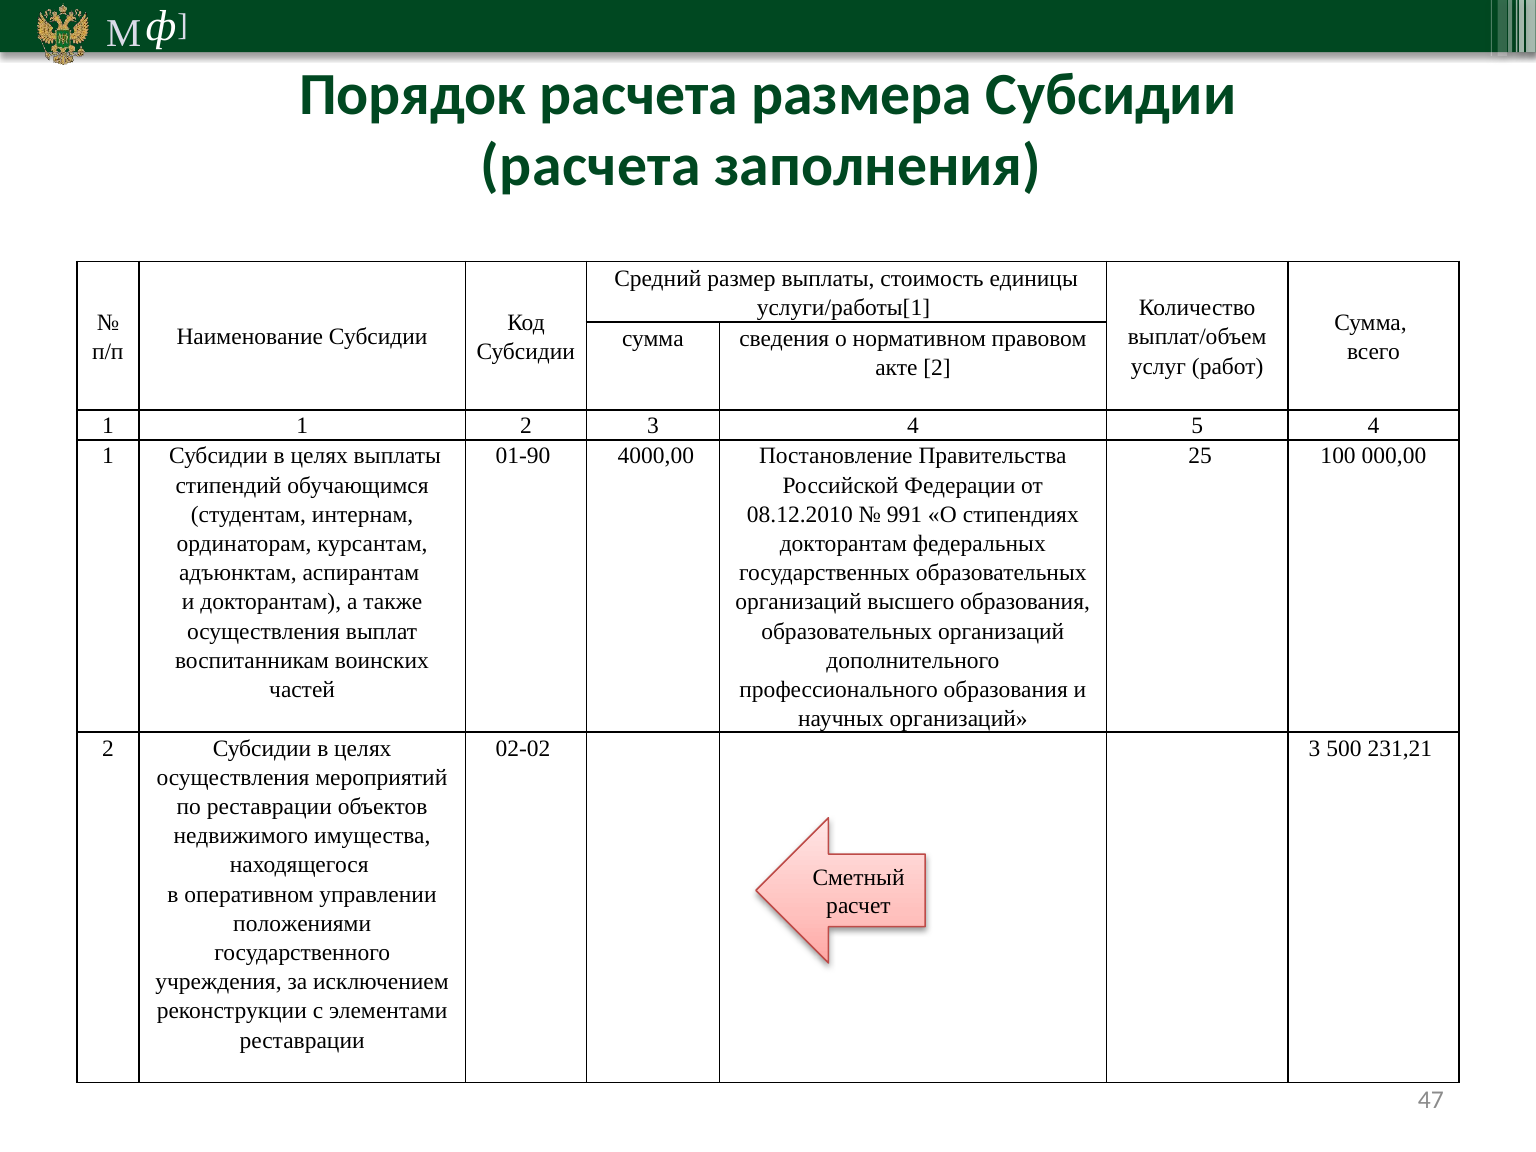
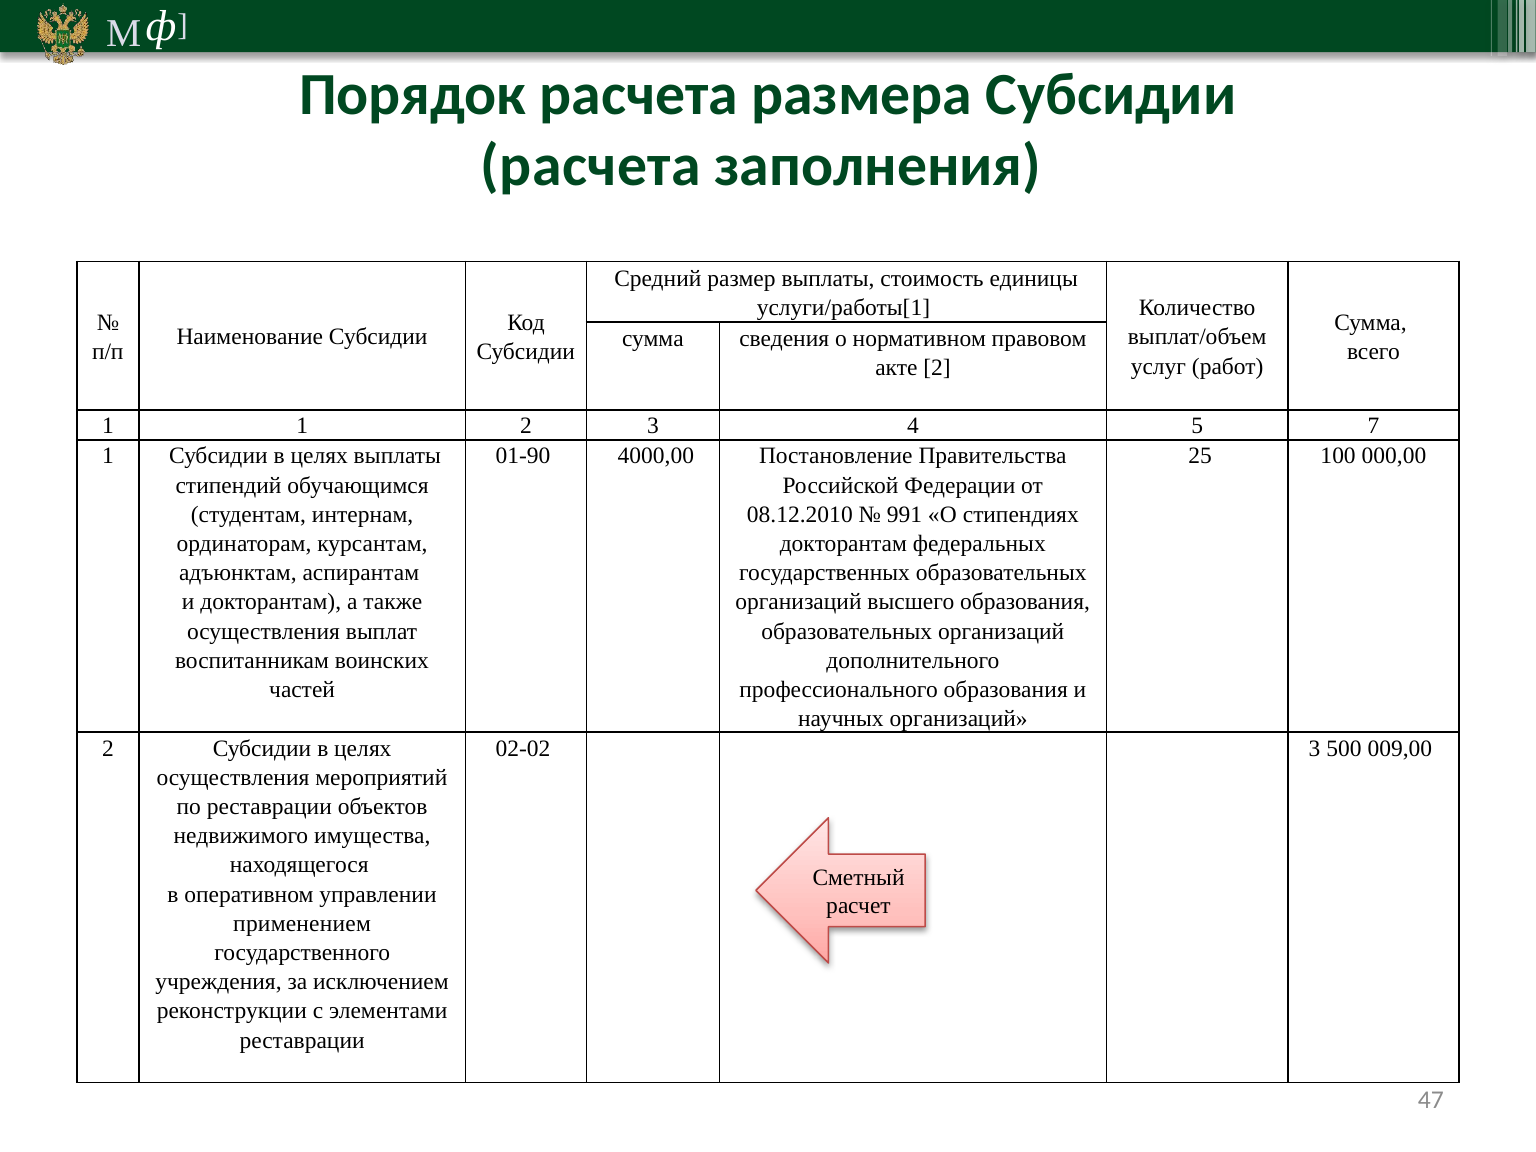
5 4: 4 -> 7
231,21: 231,21 -> 009,00
положениями: положениями -> применением
